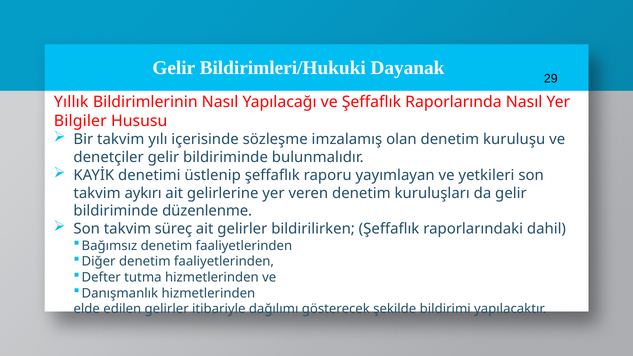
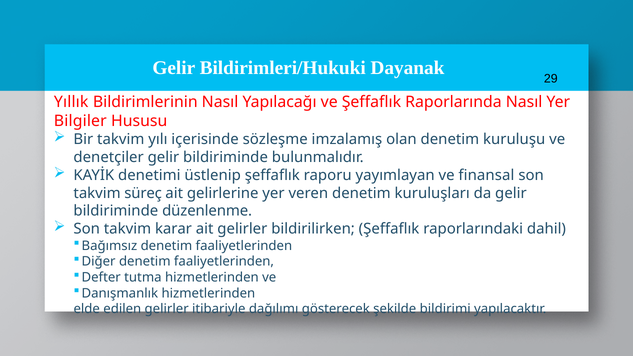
yetkileri: yetkileri -> finansal
aykırı: aykırı -> süreç
süreç: süreç -> karar
